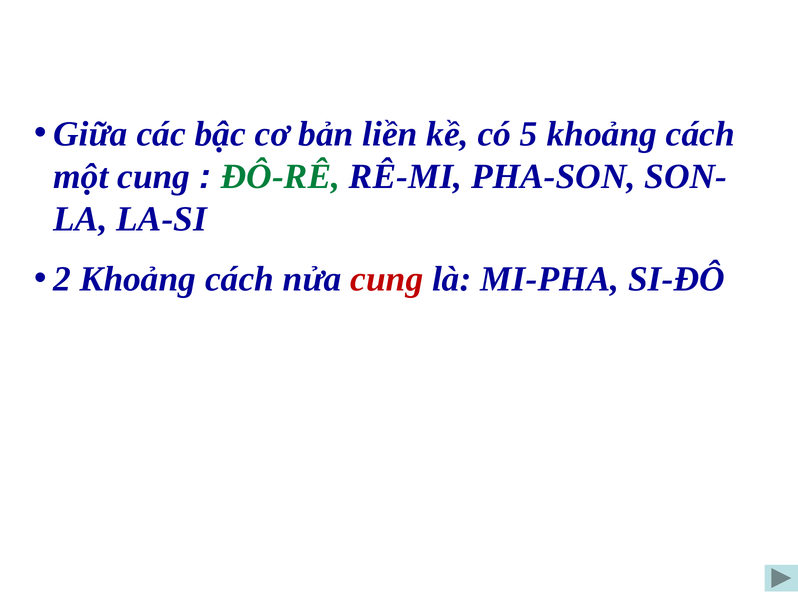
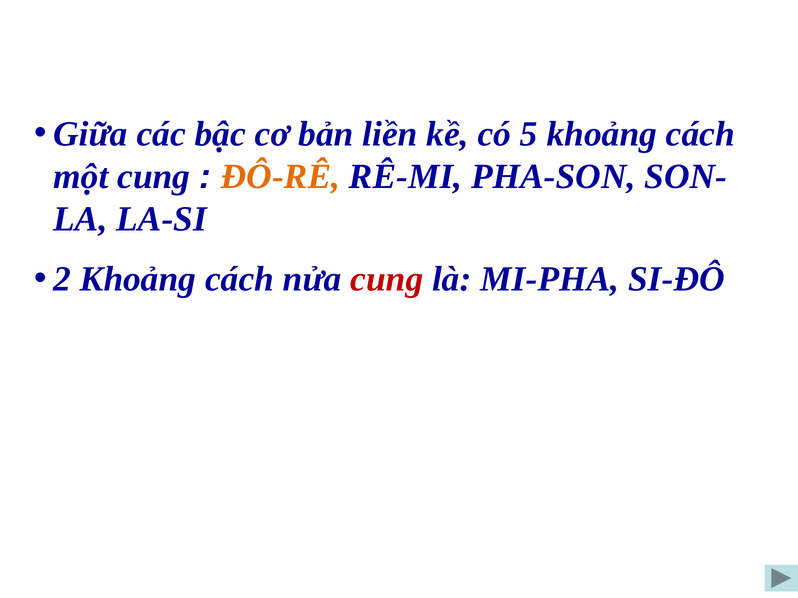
ĐÔ-RÊ colour: green -> orange
